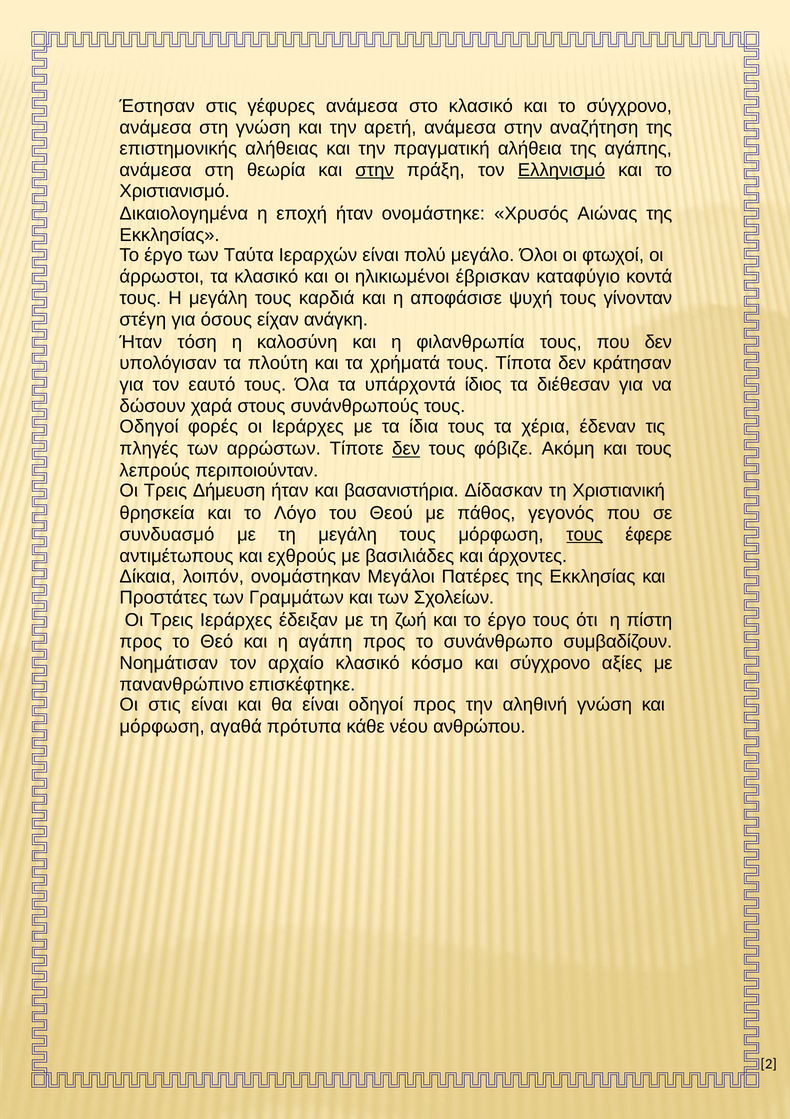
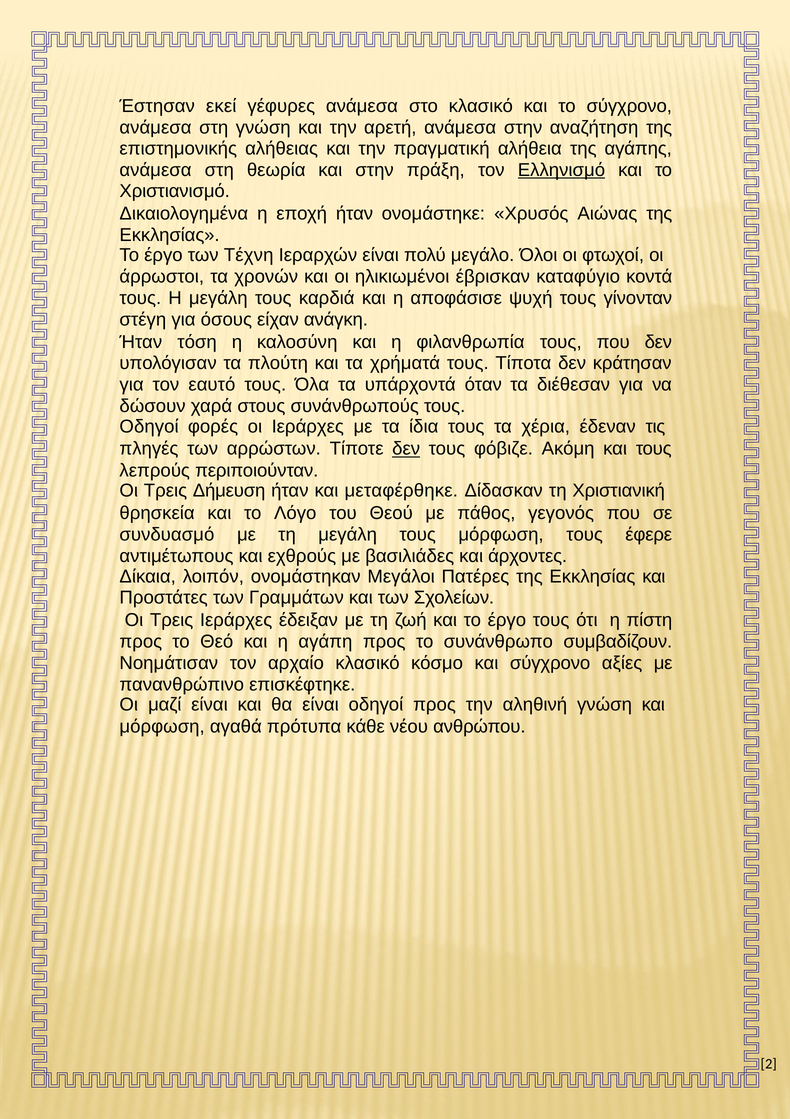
Έστησαν στις: στις -> εκεί
στην at (375, 170) underline: present -> none
Ταύτα: Ταύτα -> Τέχνη
τα κλασικό: κλασικό -> χρονών
ίδιος: ίδιος -> όταν
βασανιστήρια: βασανιστήρια -> μεταφέρθηκε
τους at (585, 534) underline: present -> none
Οι στις: στις -> μαζί
